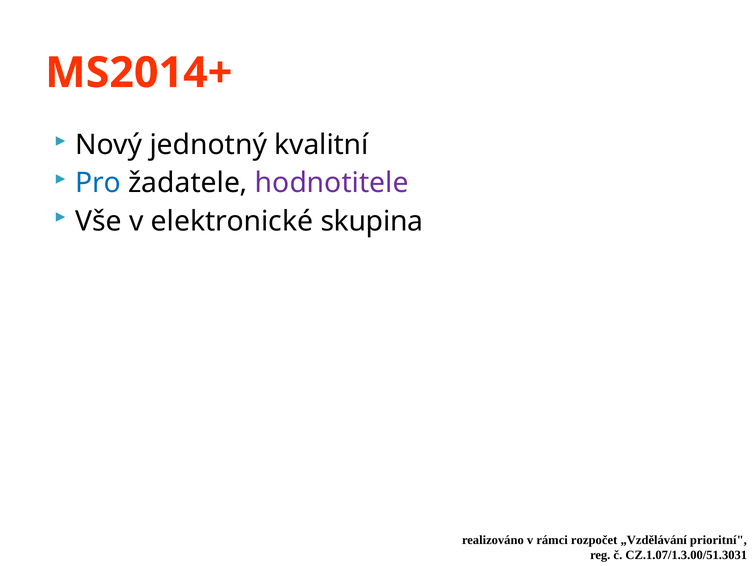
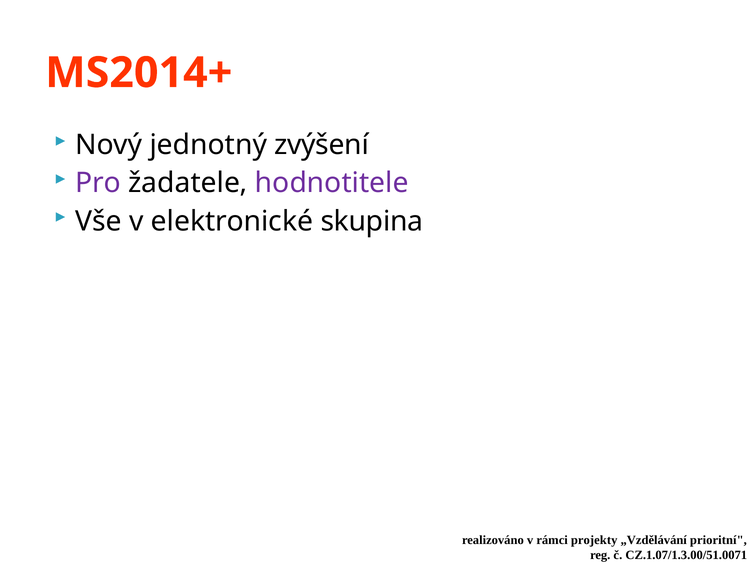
kvalitní: kvalitní -> zvýšení
Pro colour: blue -> purple
rozpočet: rozpočet -> projekty
CZ.1.07/1.3.00/51.3031: CZ.1.07/1.3.00/51.3031 -> CZ.1.07/1.3.00/51.0071
